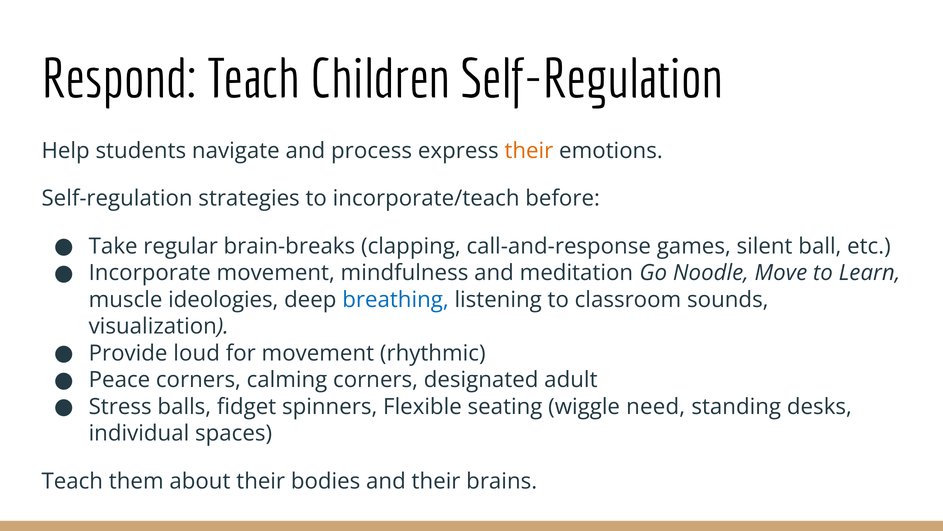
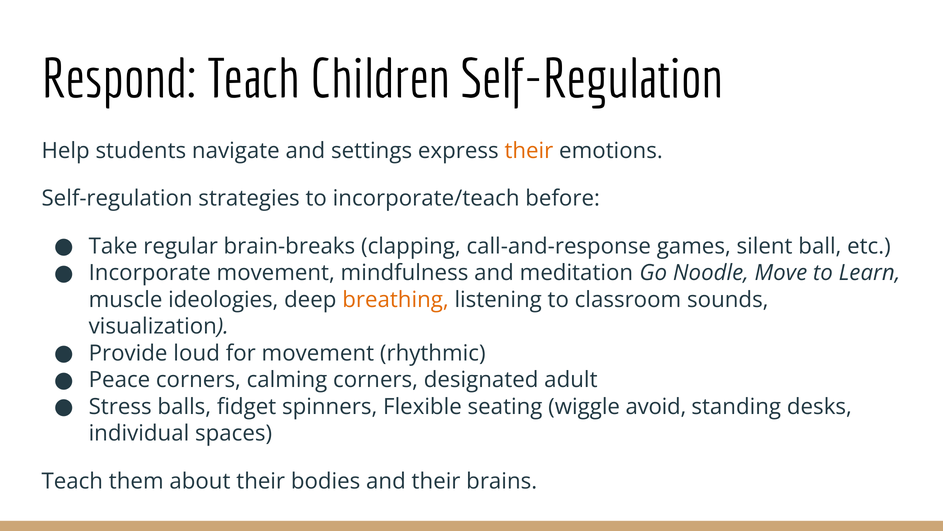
process: process -> settings
breathing colour: blue -> orange
need: need -> avoid
